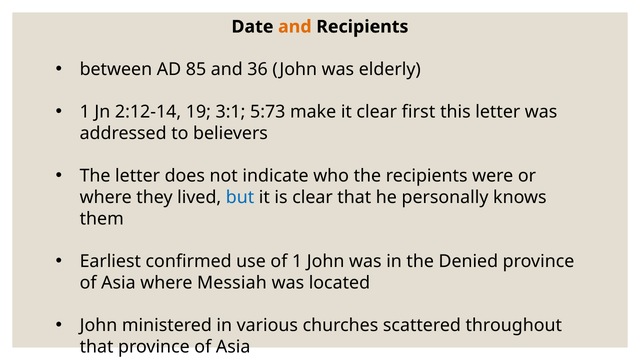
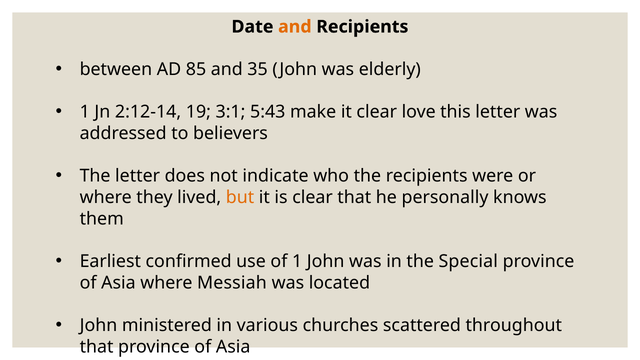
36: 36 -> 35
5:73: 5:73 -> 5:43
first: first -> love
but colour: blue -> orange
Denied: Denied -> Special
